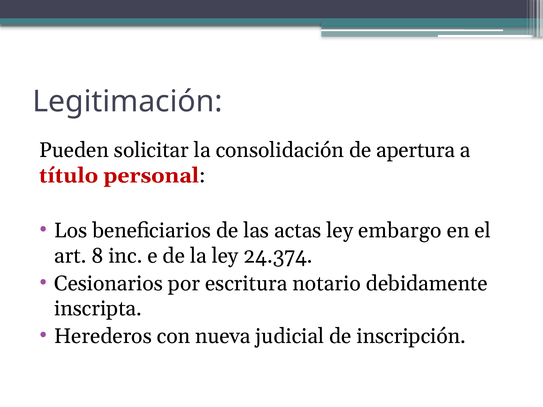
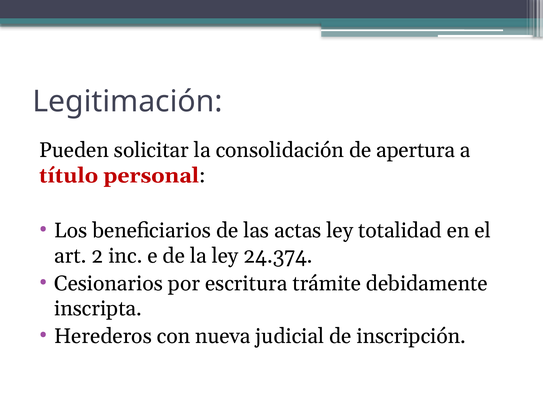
embargo: embargo -> totalidad
8: 8 -> 2
notario: notario -> trámite
